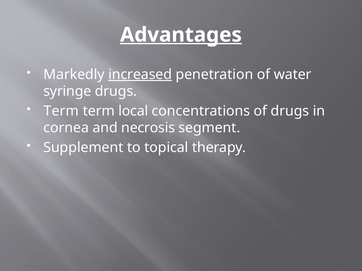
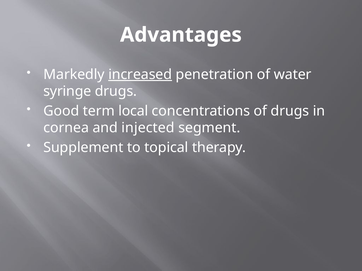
Advantages underline: present -> none
Term at (61, 111): Term -> Good
necrosis: necrosis -> injected
